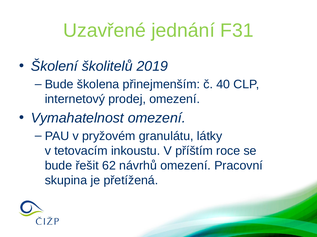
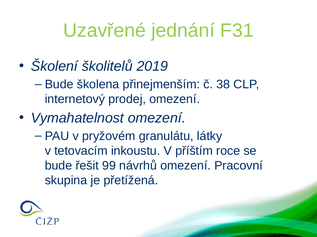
40: 40 -> 38
62: 62 -> 99
